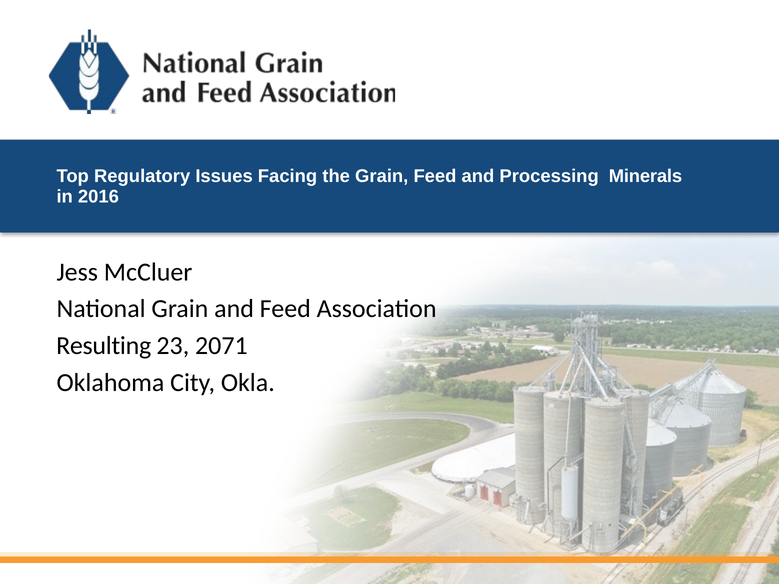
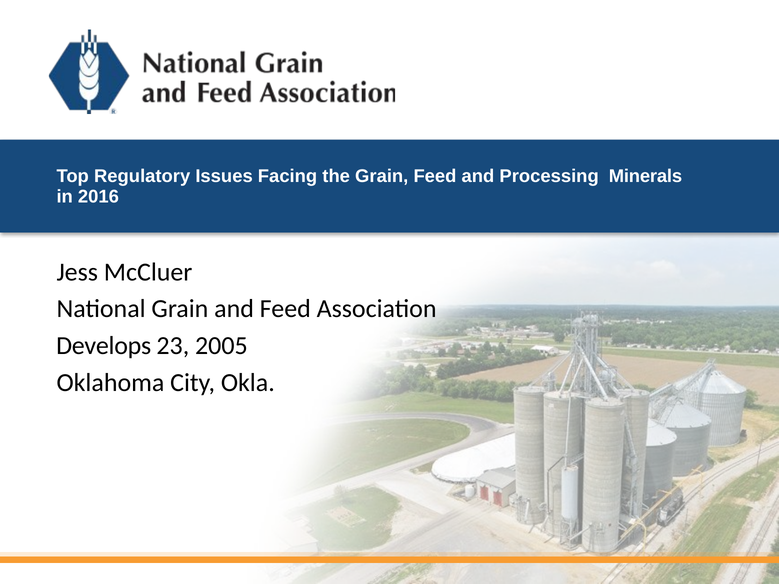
Resulting: Resulting -> Develops
2071: 2071 -> 2005
